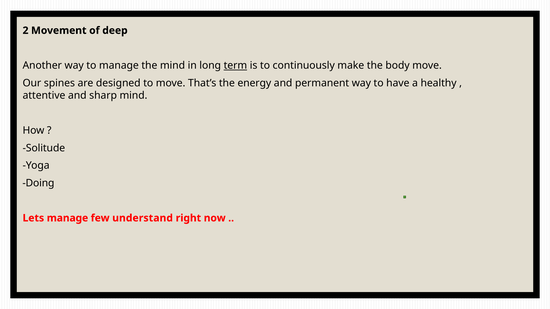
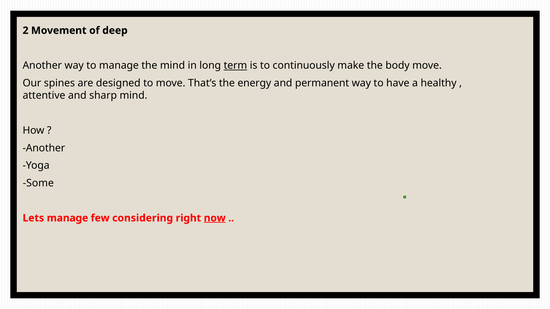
Solitude at (44, 148): Solitude -> Another
Doing: Doing -> Some
understand: understand -> considering
now underline: none -> present
